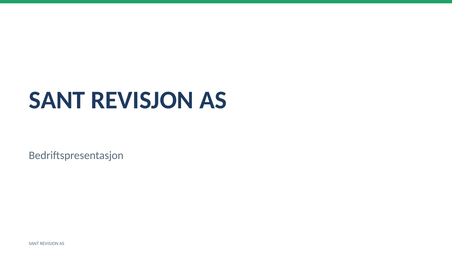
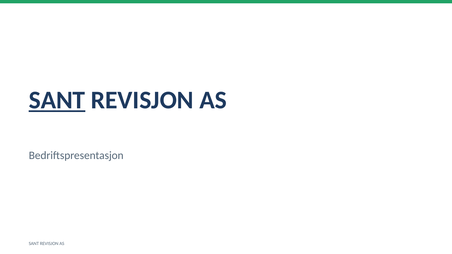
SANT at (57, 100) underline: none -> present
